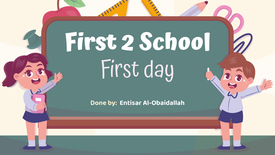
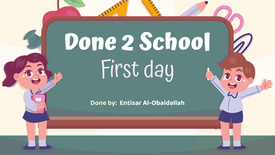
First at (91, 42): First -> Done
